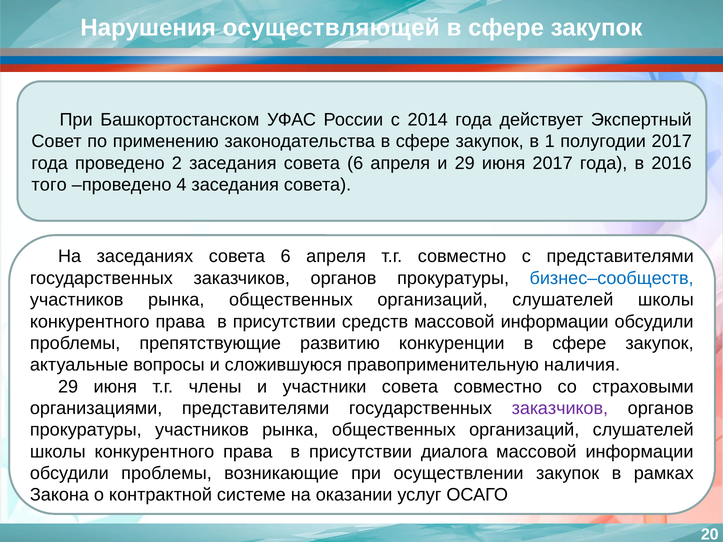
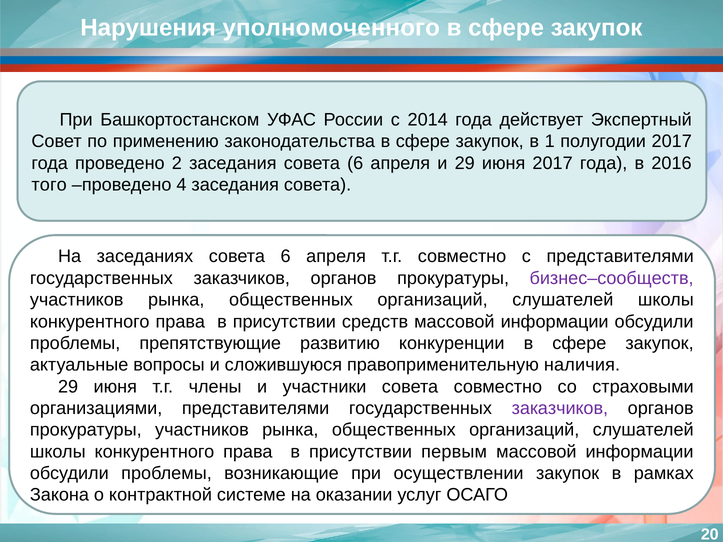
осуществляющей: осуществляющей -> уполномоченного
бизнес–сообществ colour: blue -> purple
диалога: диалога -> первым
